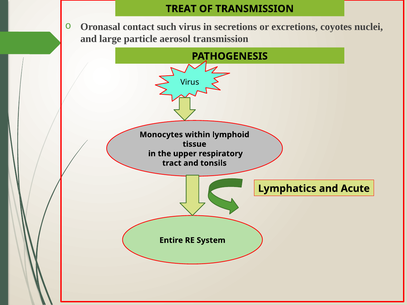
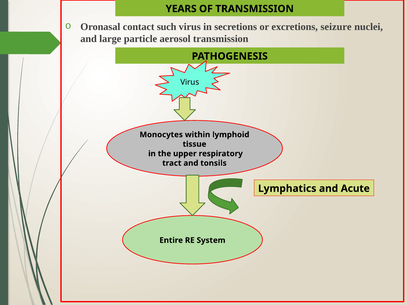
TREAT: TREAT -> YEARS
coyotes: coyotes -> seizure
